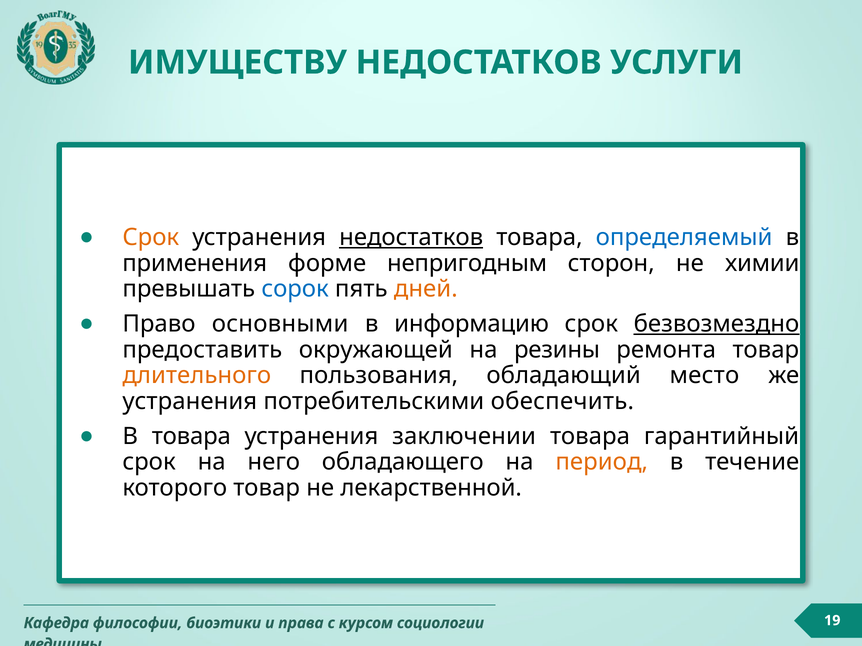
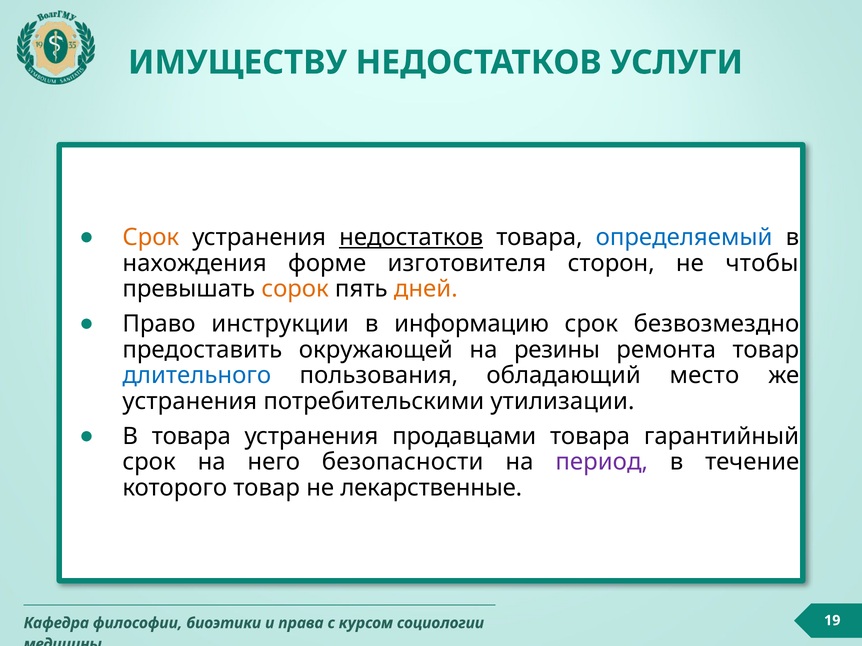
применения: применения -> нахождения
непригодным: непригодным -> изготовителя
химии: химии -> чтобы
сорок colour: blue -> orange
основными: основными -> инструкции
безвозмездно underline: present -> none
длительного colour: orange -> blue
обеспечить: обеспечить -> утилизации
заключении: заключении -> продавцами
обладающего: обладающего -> безопасности
период colour: orange -> purple
лекарственной: лекарственной -> лекарственные
